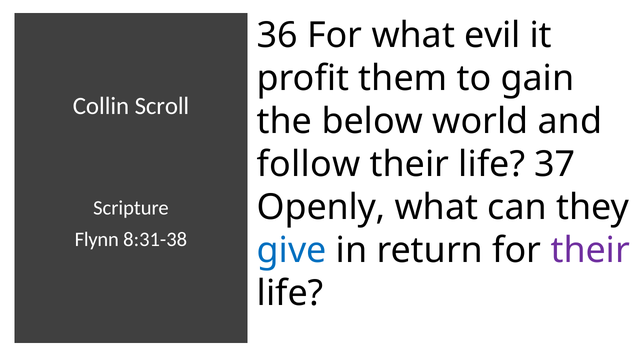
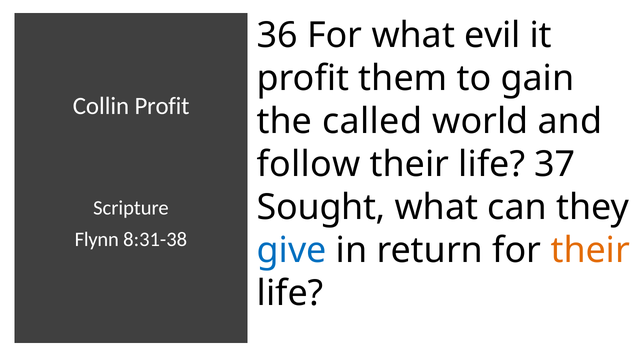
Collin Scroll: Scroll -> Profit
below: below -> called
Openly: Openly -> Sought
their at (590, 250) colour: purple -> orange
